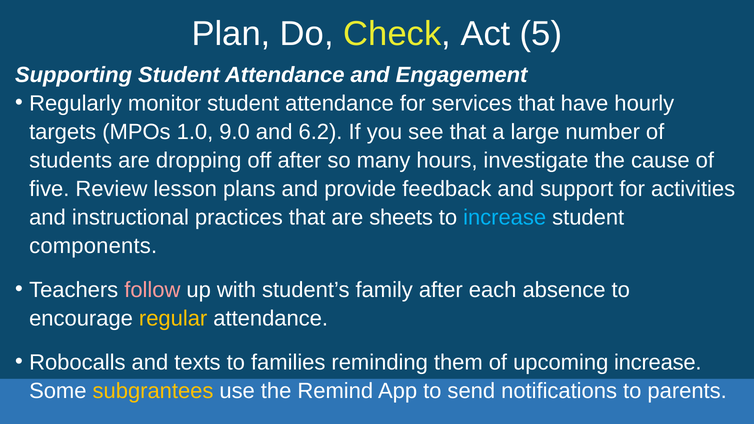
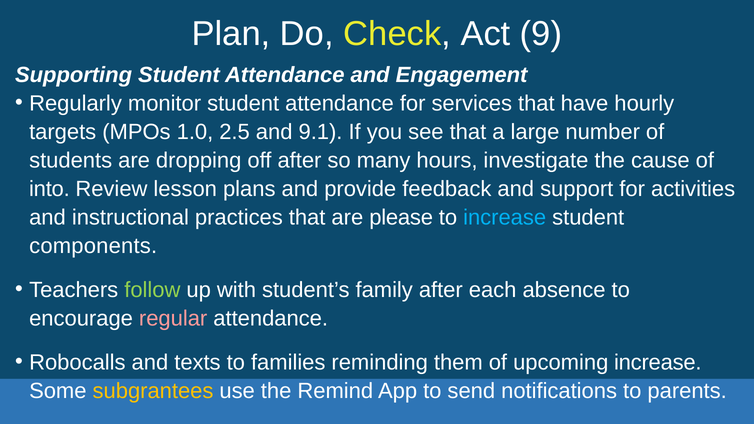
5: 5 -> 9
9.0: 9.0 -> 2.5
6.2: 6.2 -> 9.1
five: five -> into
sheets: sheets -> please
follow colour: pink -> light green
regular colour: yellow -> pink
